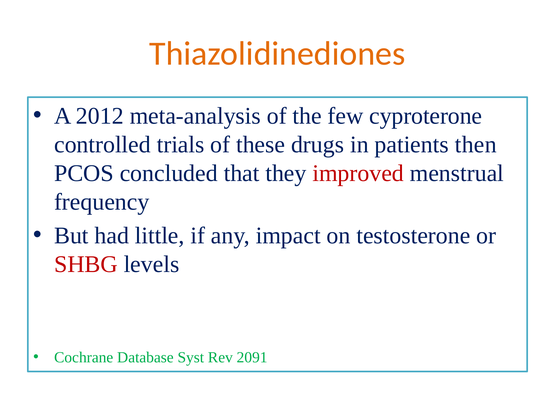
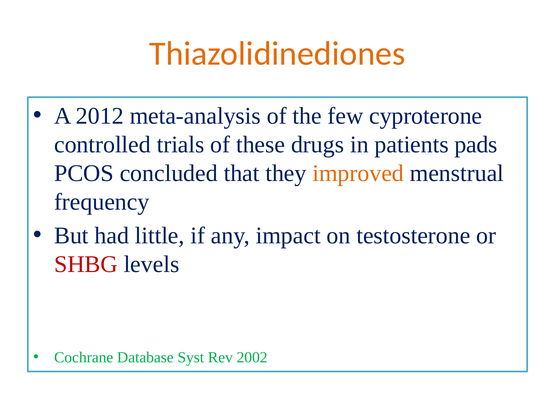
then: then -> pads
improved colour: red -> orange
2091: 2091 -> 2002
